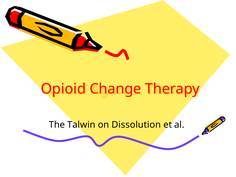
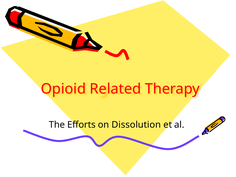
Change: Change -> Related
Talwin: Talwin -> Efforts
